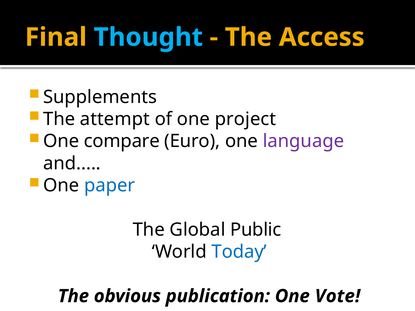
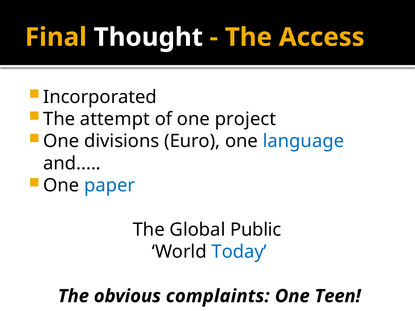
Thought colour: light blue -> white
Supplements: Supplements -> Incorporated
compare: compare -> divisions
language colour: purple -> blue
publication: publication -> complaints
Vote: Vote -> Teen
